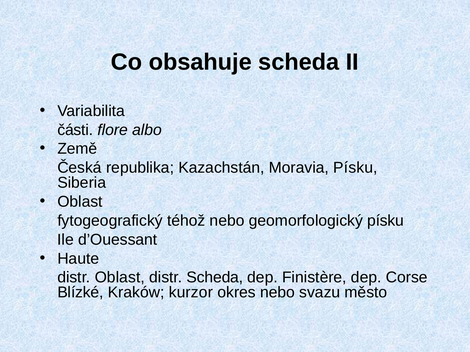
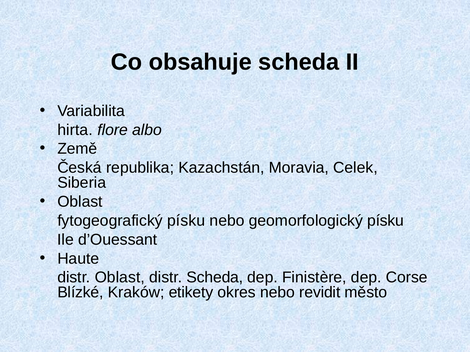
části: části -> hirta
Moravia Písku: Písku -> Celek
fytogeografický téhož: téhož -> písku
kurzor: kurzor -> etikety
svazu: svazu -> revidit
